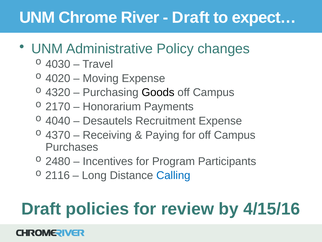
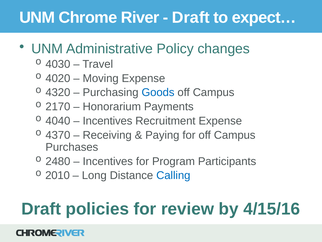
Goods colour: black -> blue
Desautels at (107, 121): Desautels -> Incentives
2116: 2116 -> 2010
